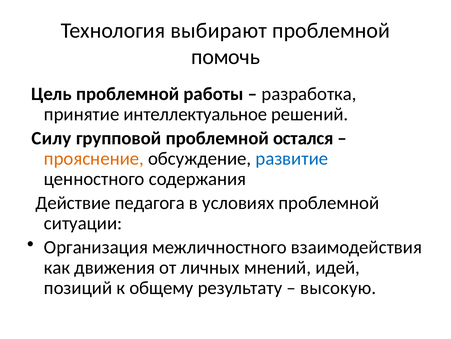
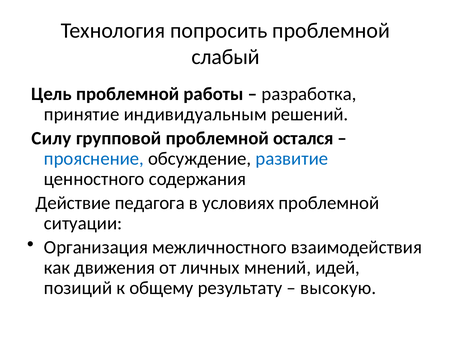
выбирают: выбирают -> попросить
помочь: помочь -> слабый
интеллектуальное: интеллектуальное -> индивидуальным
прояснение colour: orange -> blue
